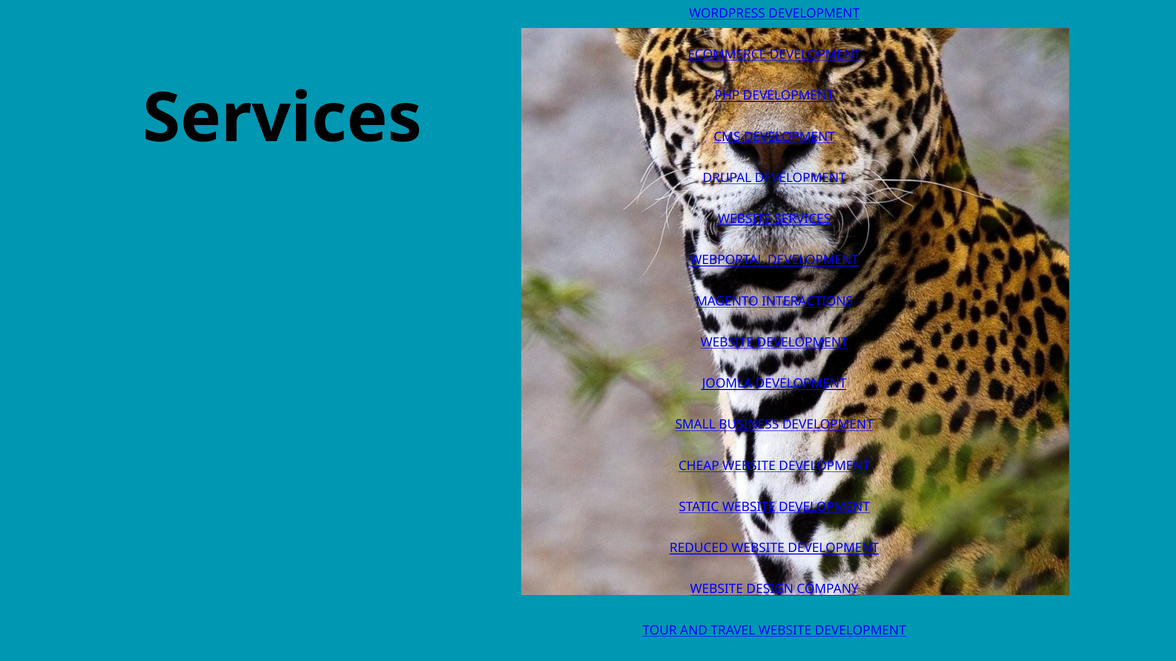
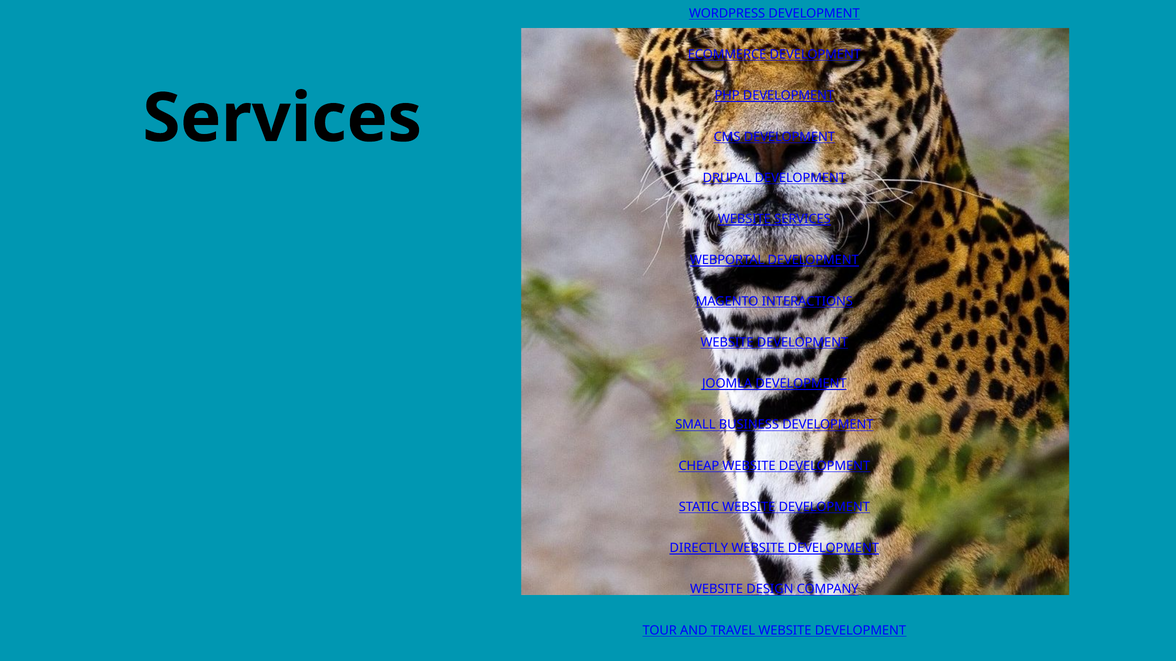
REDUCED: REDUCED -> DIRECTLY
